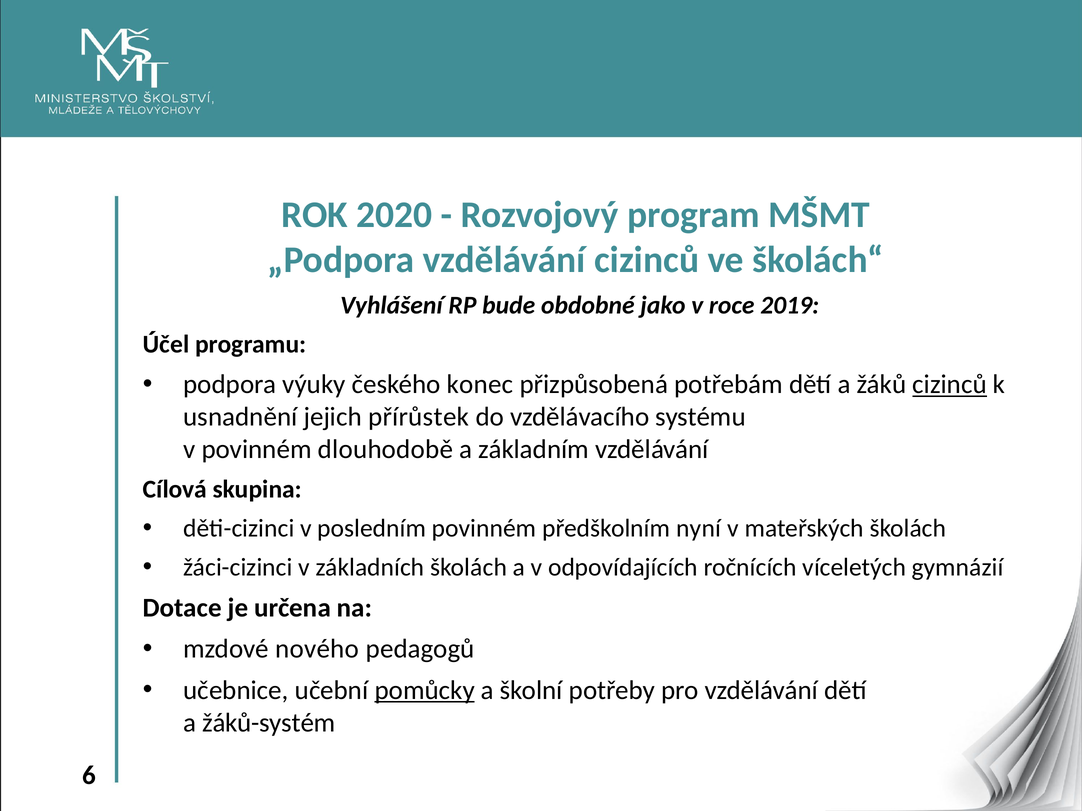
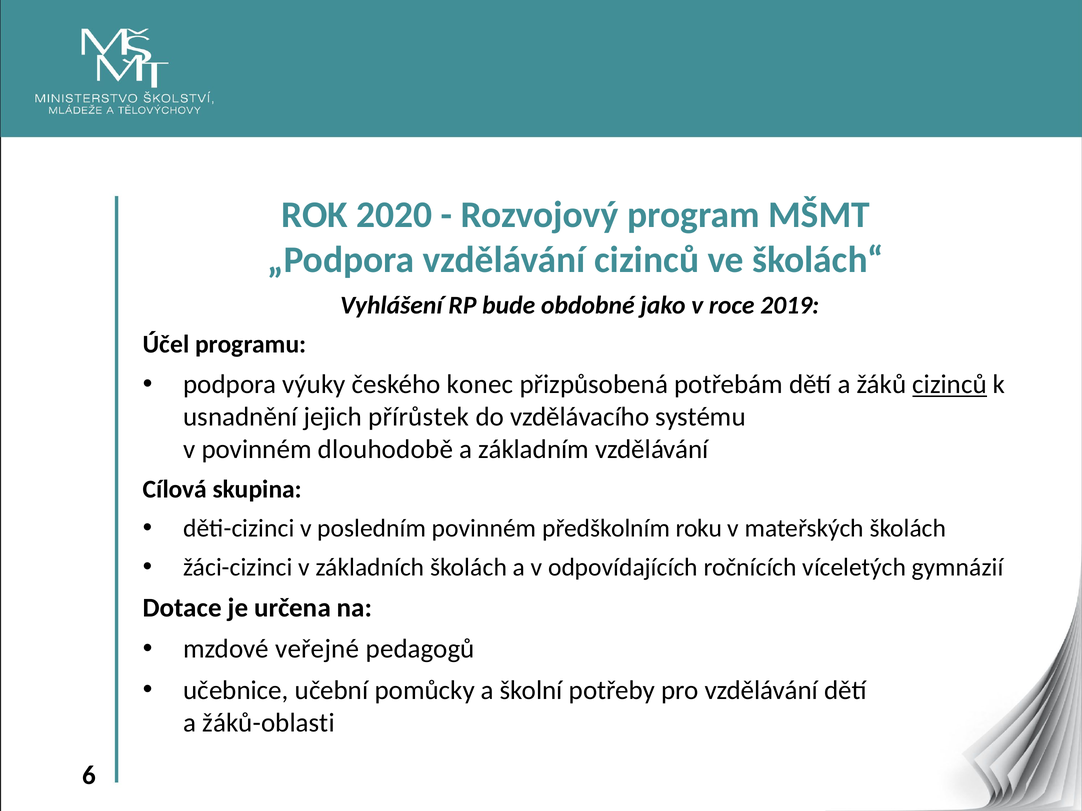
nyní: nyní -> roku
nového: nového -> veřejné
pomůcky underline: present -> none
žáků-systém: žáků-systém -> žáků-oblasti
